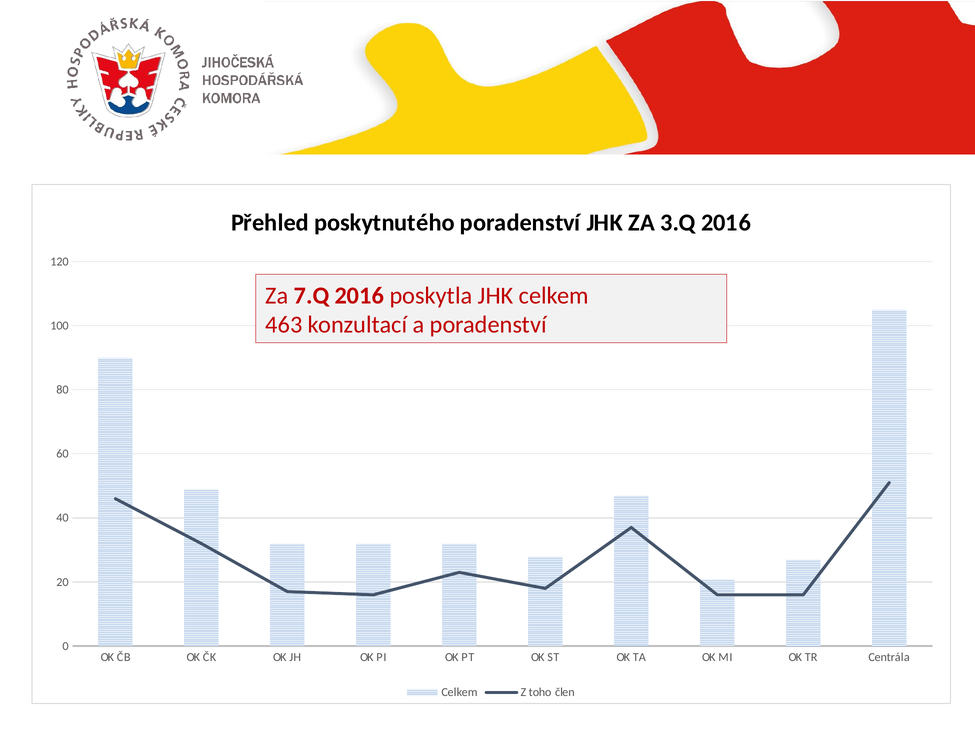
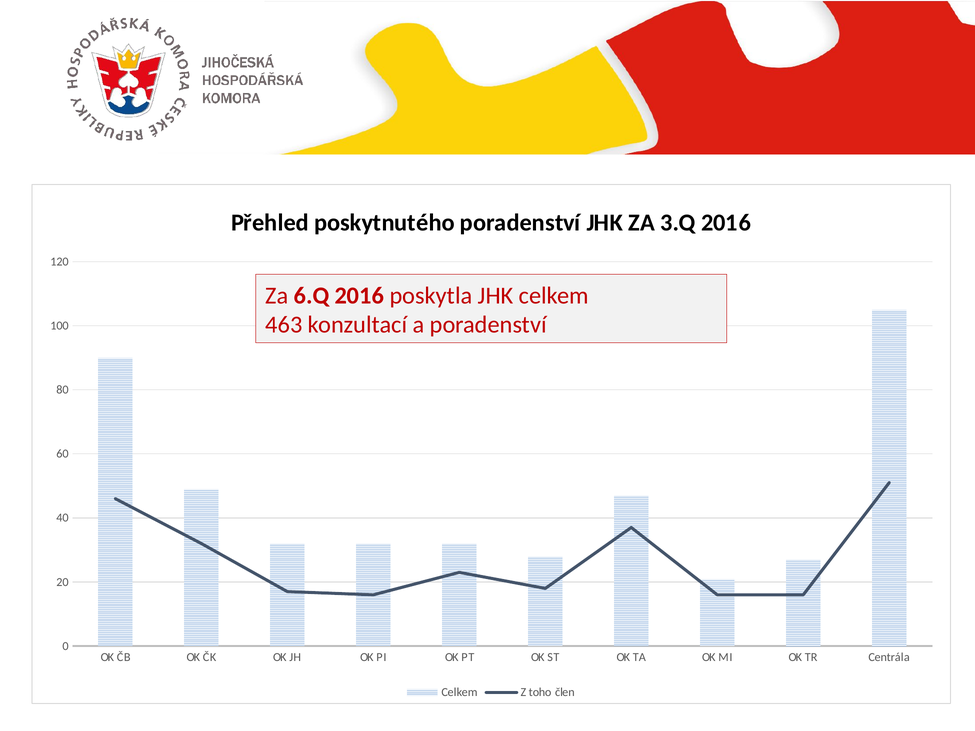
7.Q: 7.Q -> 6.Q
